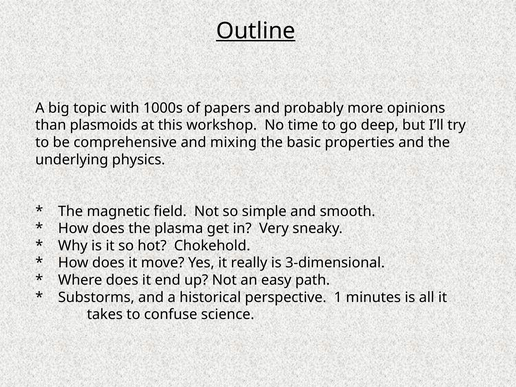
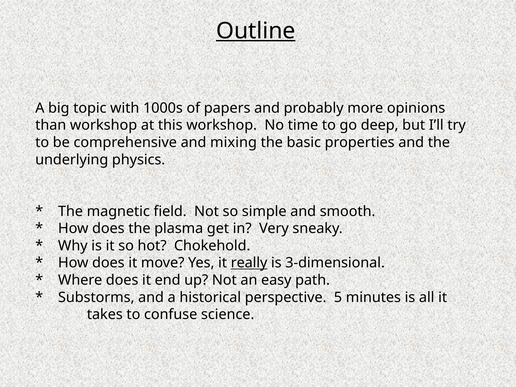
than plasmoids: plasmoids -> workshop
really underline: none -> present
1: 1 -> 5
